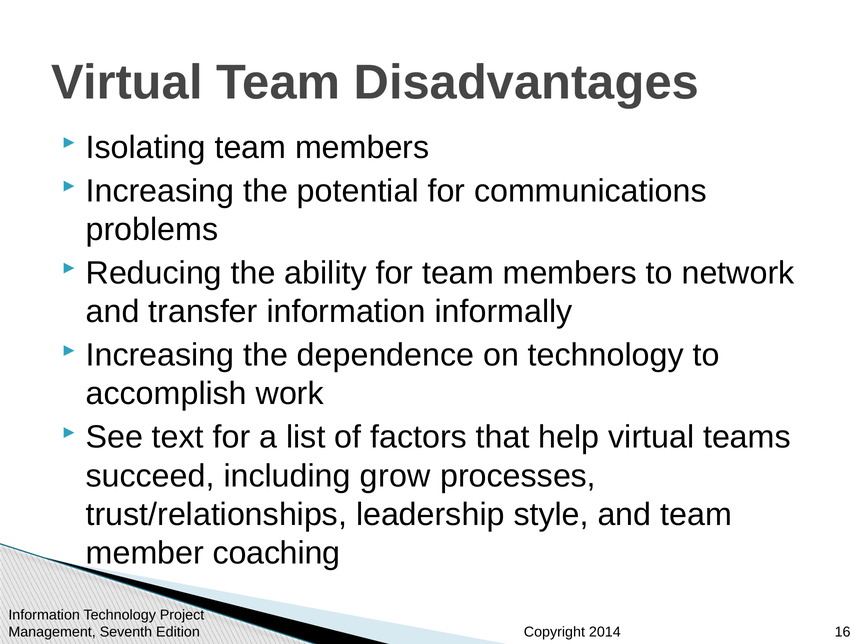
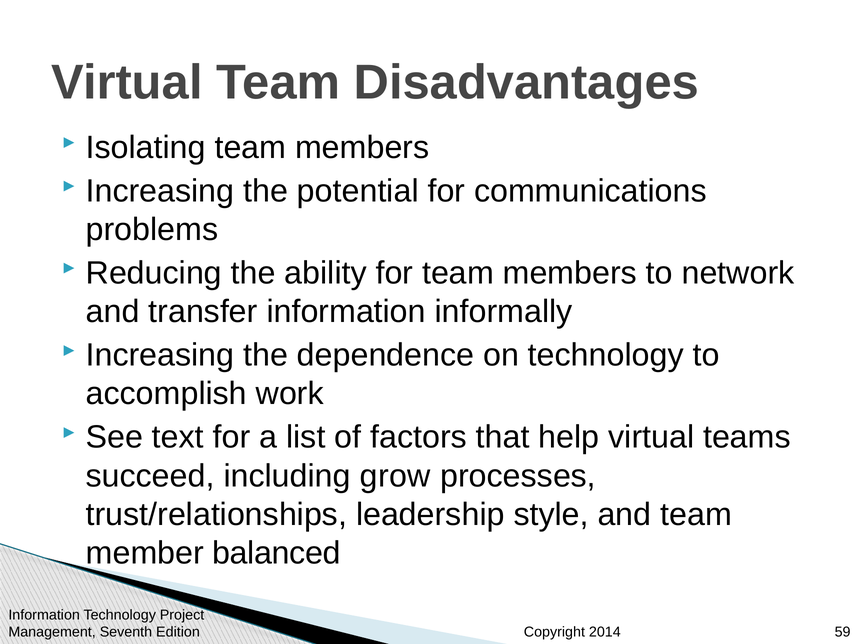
coaching: coaching -> balanced
16: 16 -> 59
